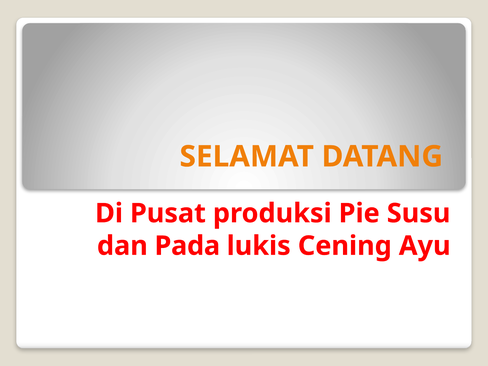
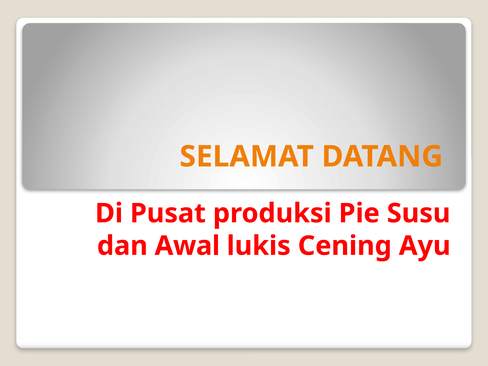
Pada: Pada -> Awal
